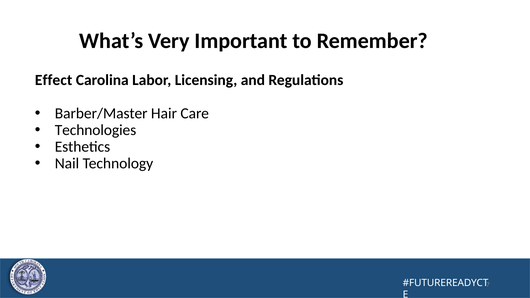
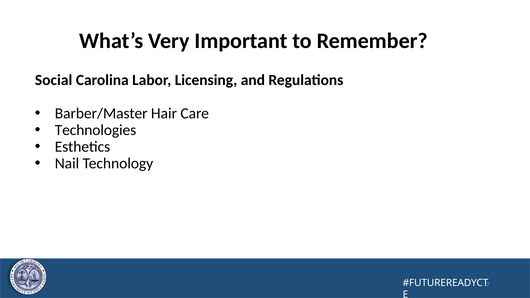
Effect: Effect -> Social
